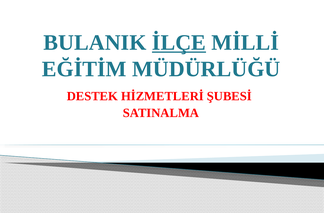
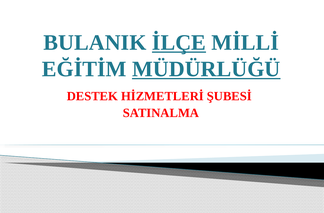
MÜDÜRLÜĞÜ underline: none -> present
